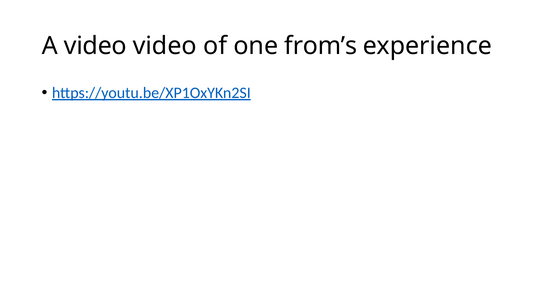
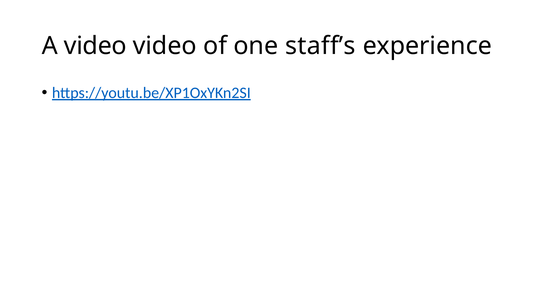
from’s: from’s -> staff’s
